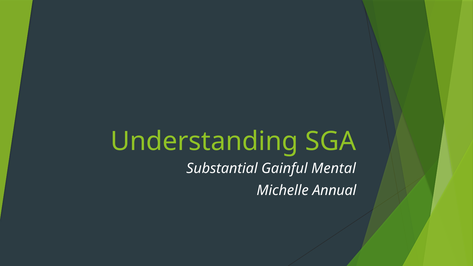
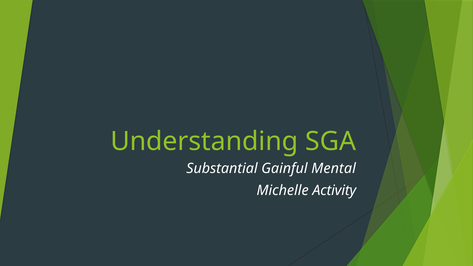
Annual: Annual -> Activity
